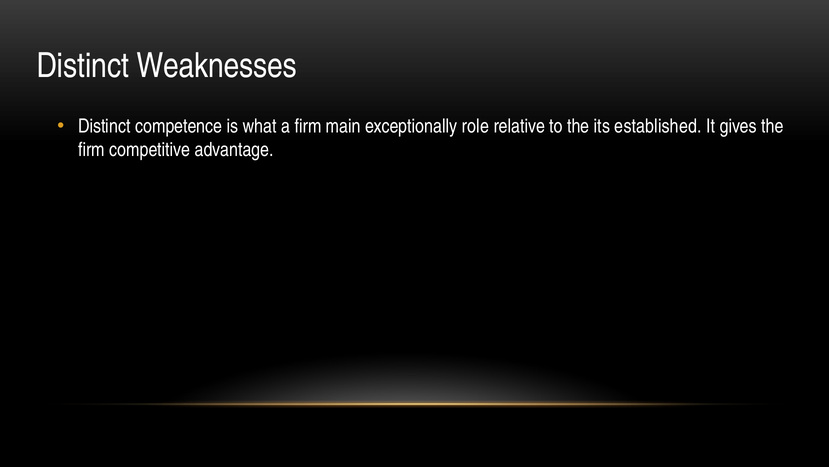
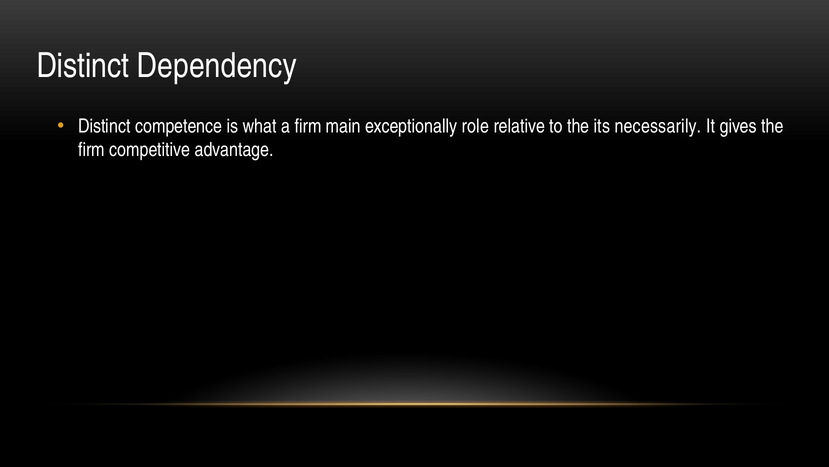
Weaknesses: Weaknesses -> Dependency
established: established -> necessarily
